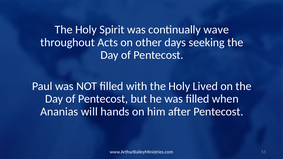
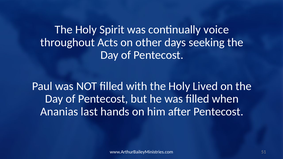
wave: wave -> voice
will: will -> last
